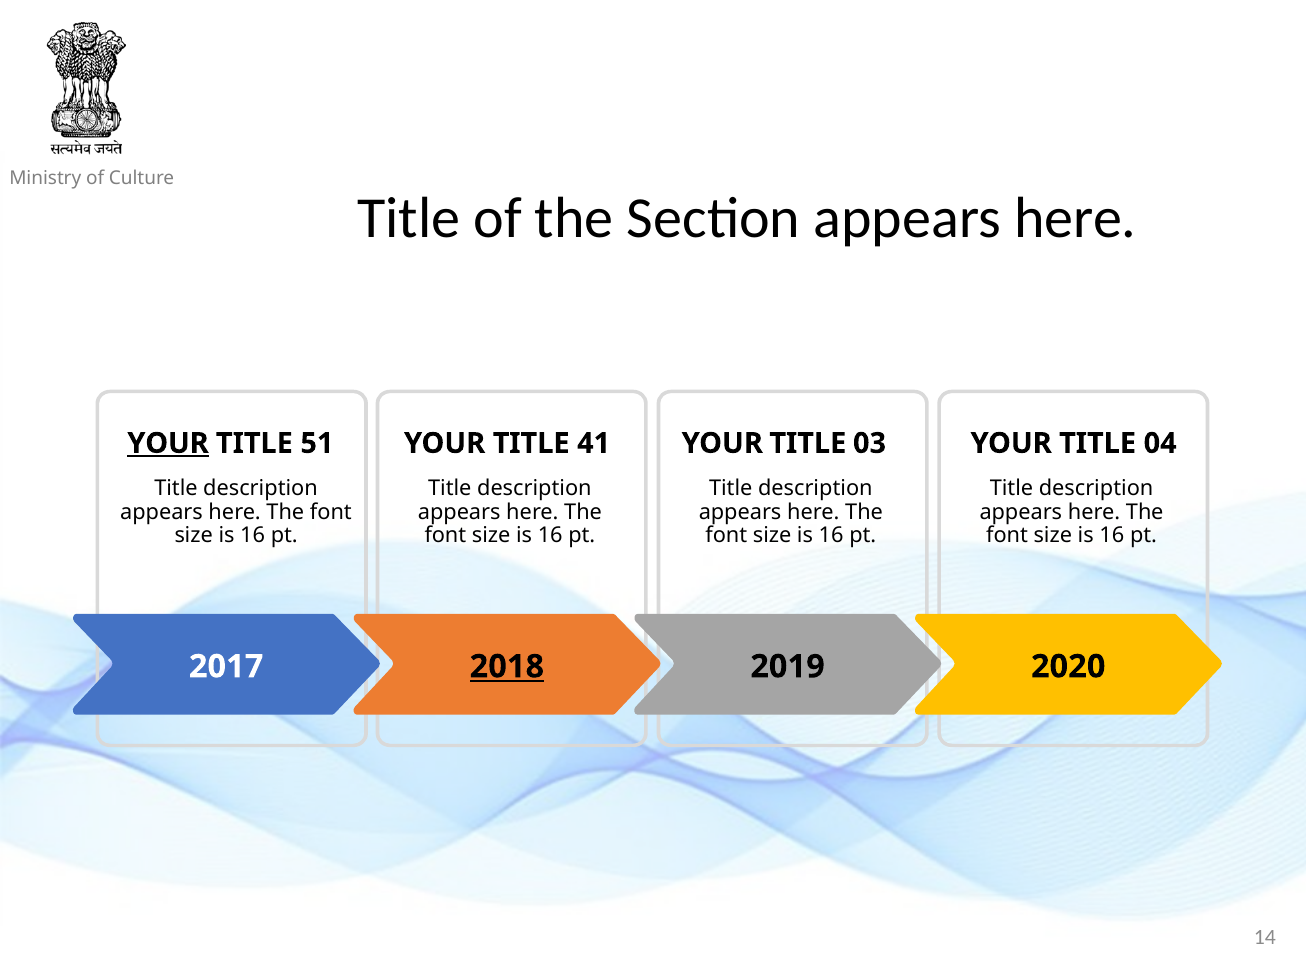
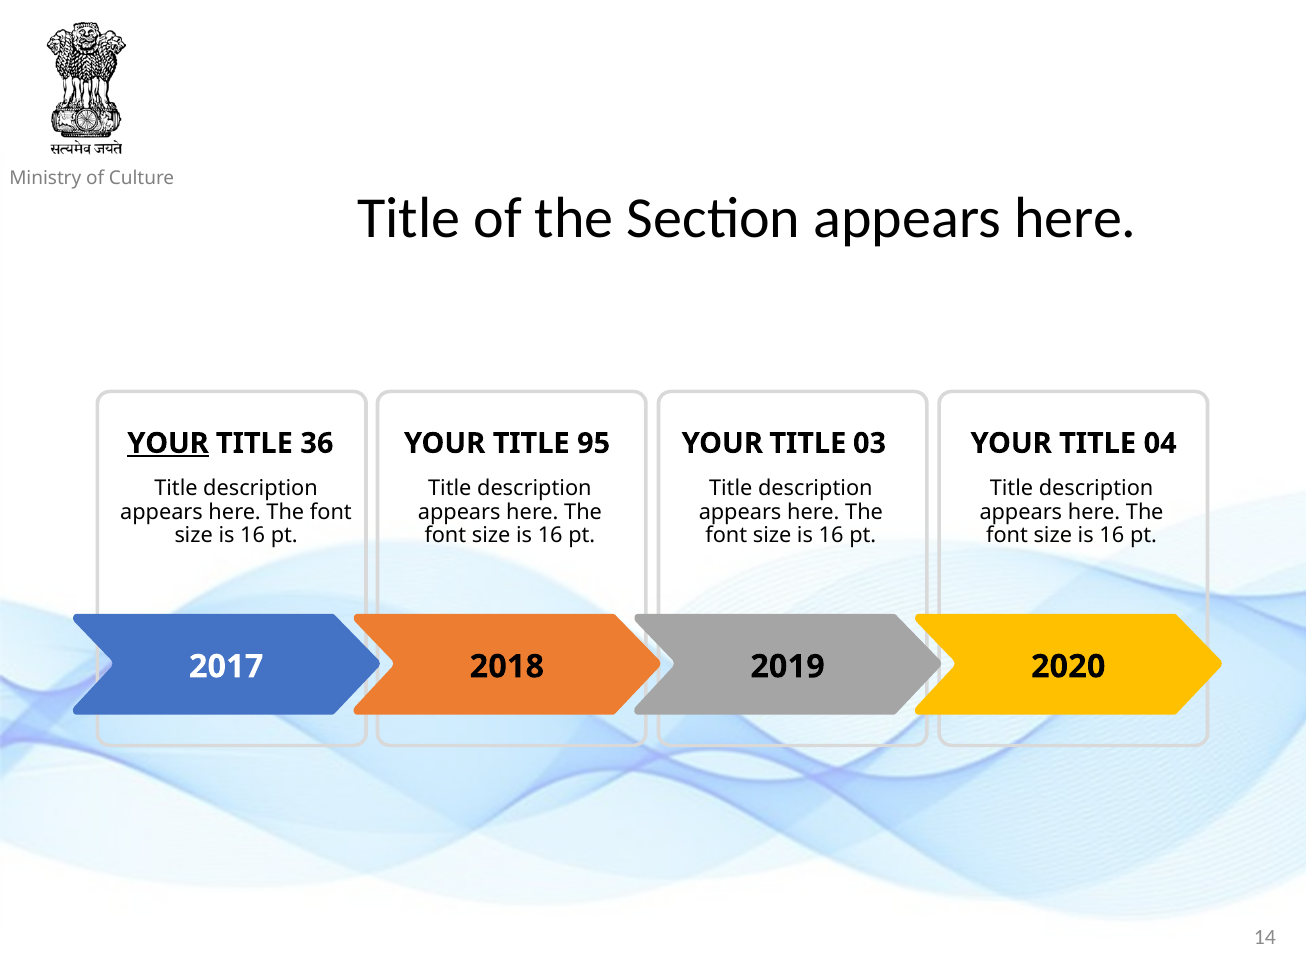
51: 51 -> 36
41: 41 -> 95
2018 underline: present -> none
